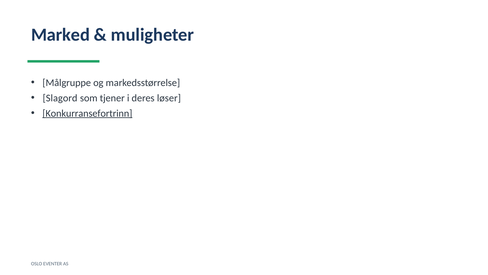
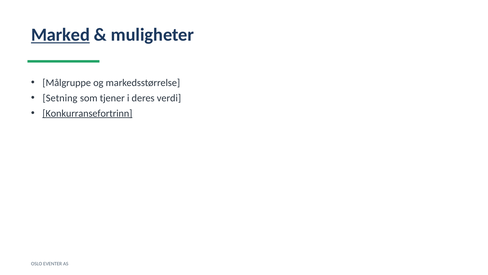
Marked underline: none -> present
Slagord: Slagord -> Setning
løser: løser -> verdi
